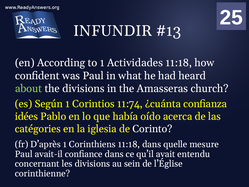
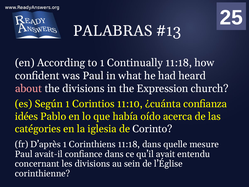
INFUNDIR: INFUNDIR -> PALABRAS
Actividades: Actividades -> Continually
about colour: light green -> pink
Amasseras: Amasseras -> Expression
11:74: 11:74 -> 11:10
